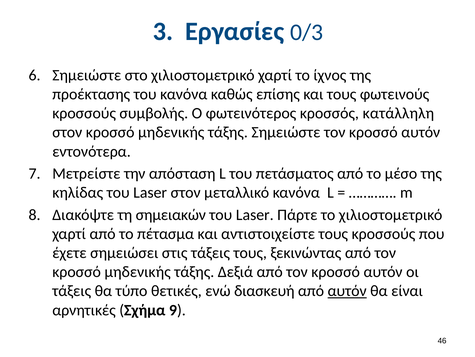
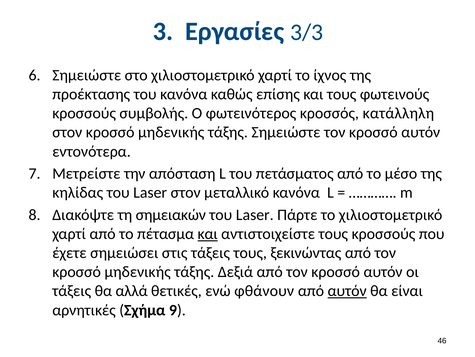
0/3: 0/3 -> 3/3
και at (208, 233) underline: none -> present
τύπο: τύπο -> αλλά
διασκευή: διασκευή -> φθάνουν
